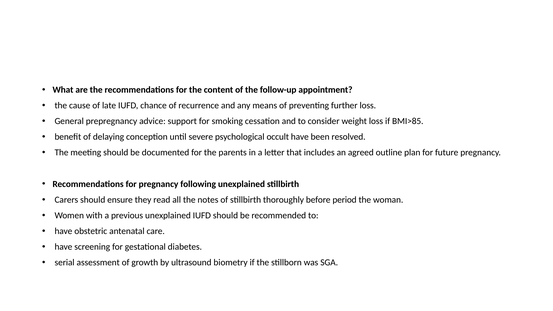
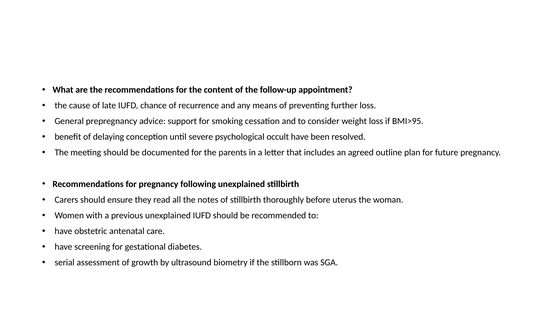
BMI>85: BMI>85 -> BMI>95
period: period -> uterus
